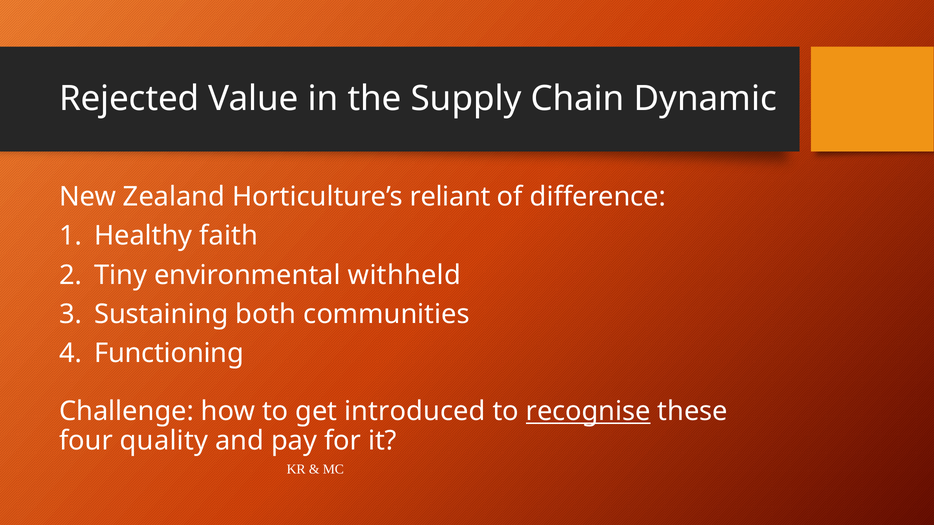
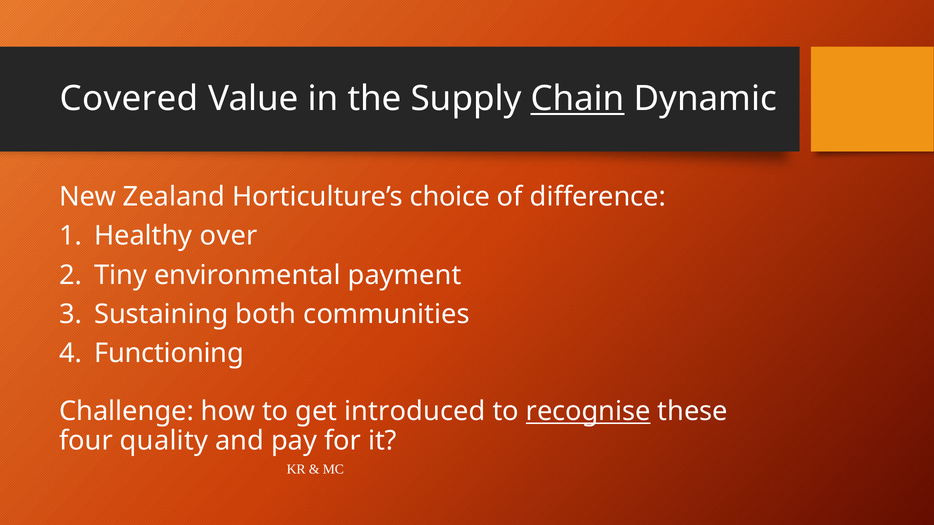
Rejected: Rejected -> Covered
Chain underline: none -> present
reliant: reliant -> choice
faith: faith -> over
withheld: withheld -> payment
